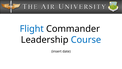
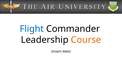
Course colour: blue -> orange
